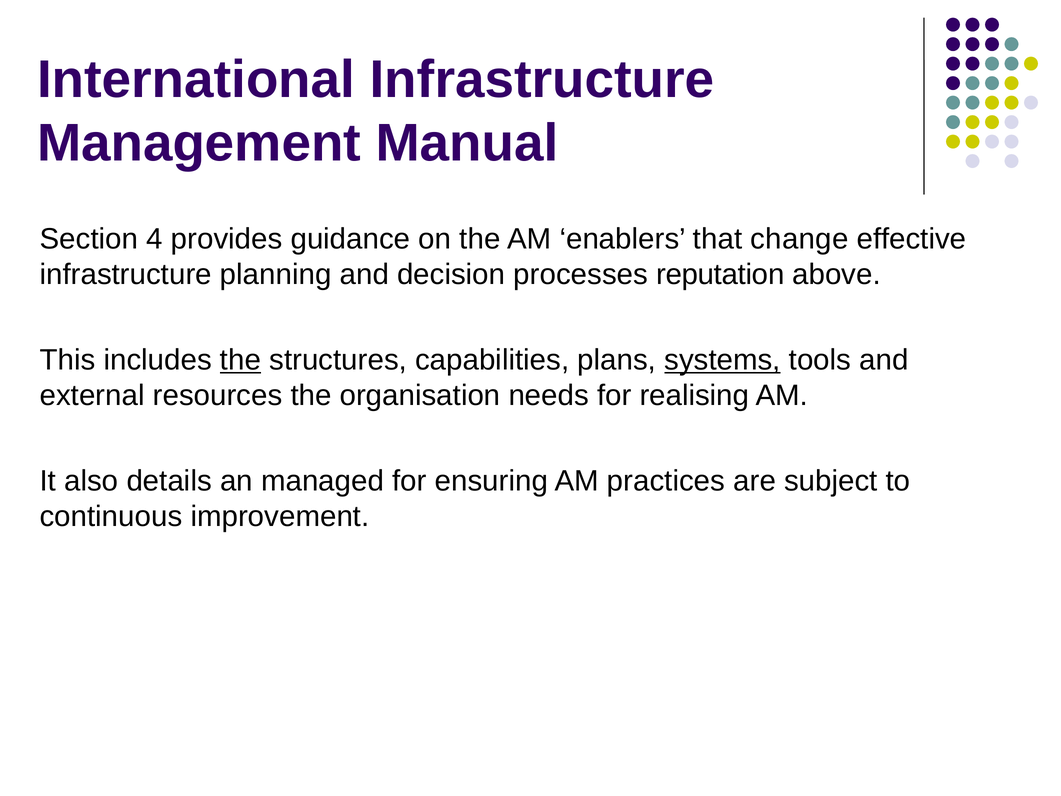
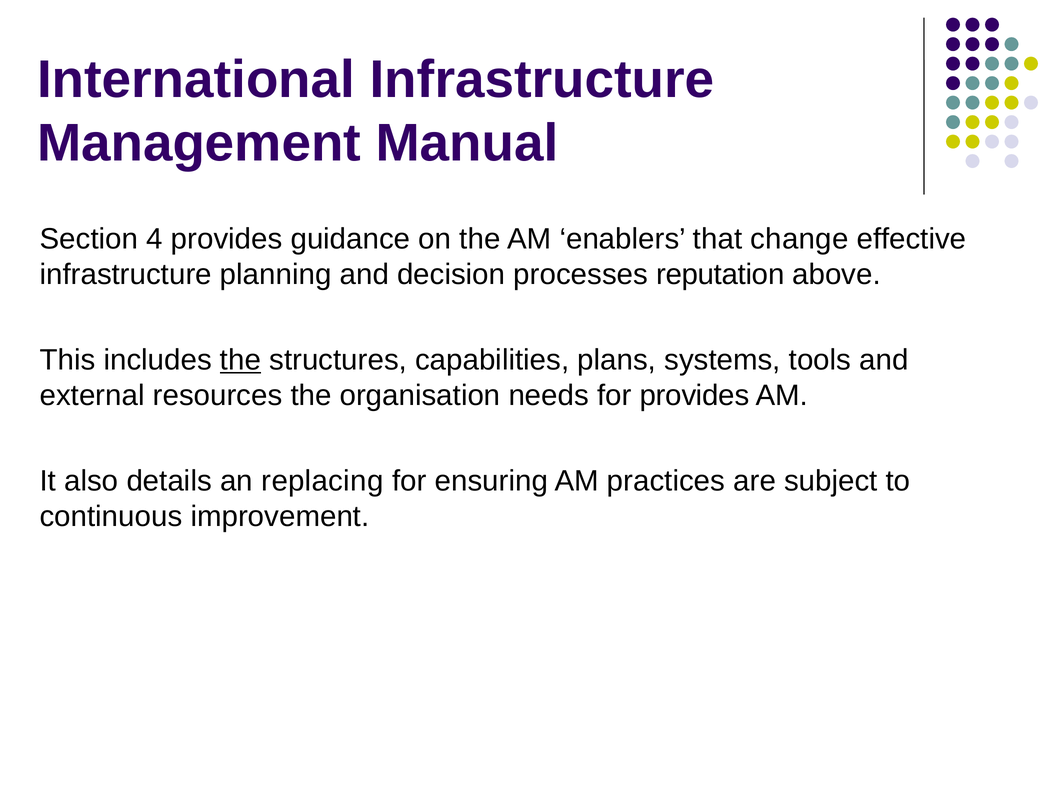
systems underline: present -> none
for realising: realising -> provides
managed: managed -> replacing
